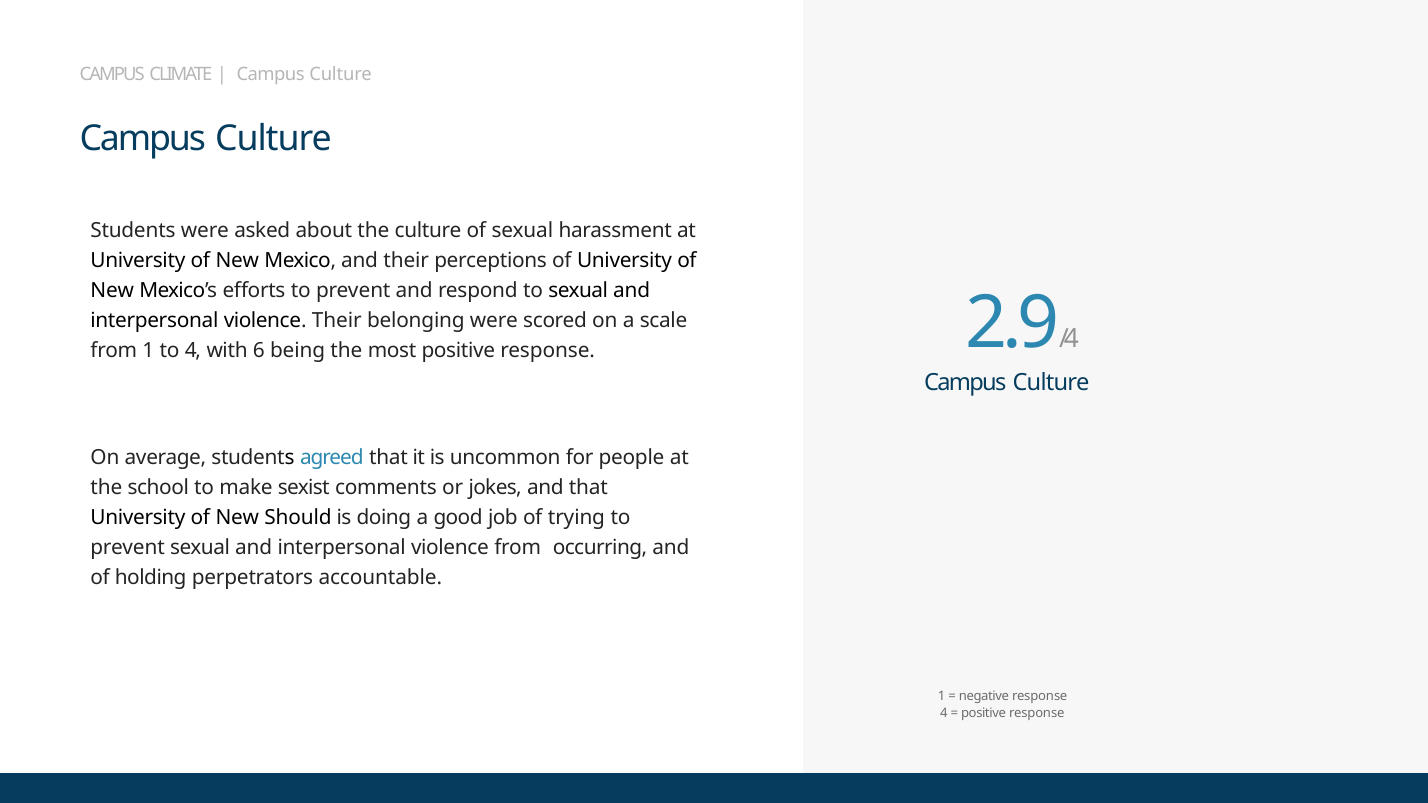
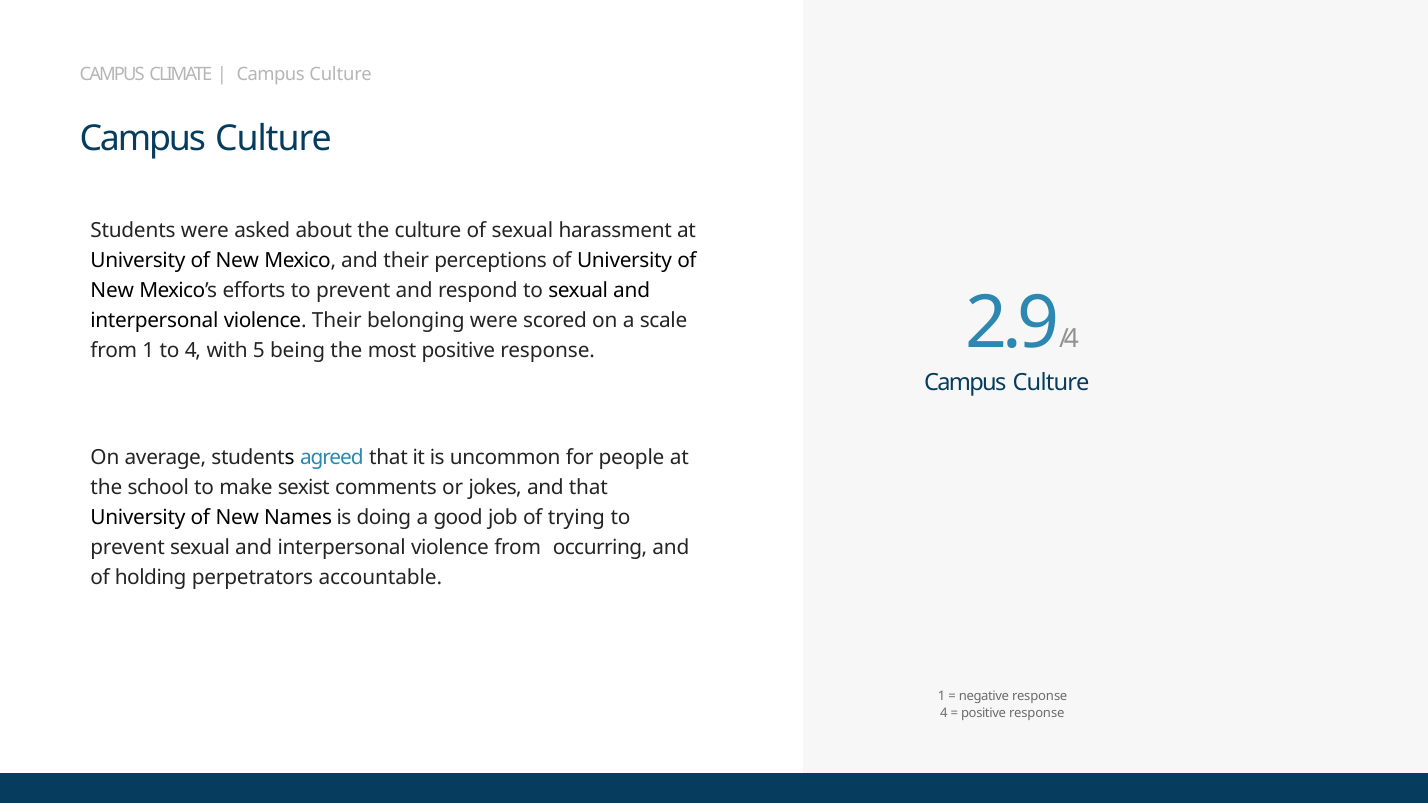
6: 6 -> 5
Should: Should -> Names
